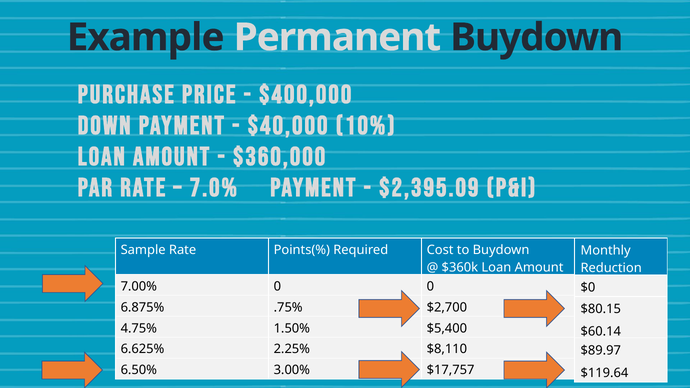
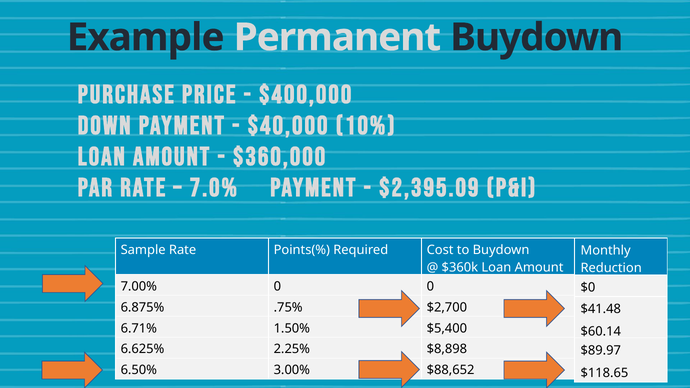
$80.15: $80.15 -> $41.48
4.75%: 4.75% -> 6.71%
$8,110: $8,110 -> $8,898
$17,757: $17,757 -> $88,652
$119.64: $119.64 -> $118.65
